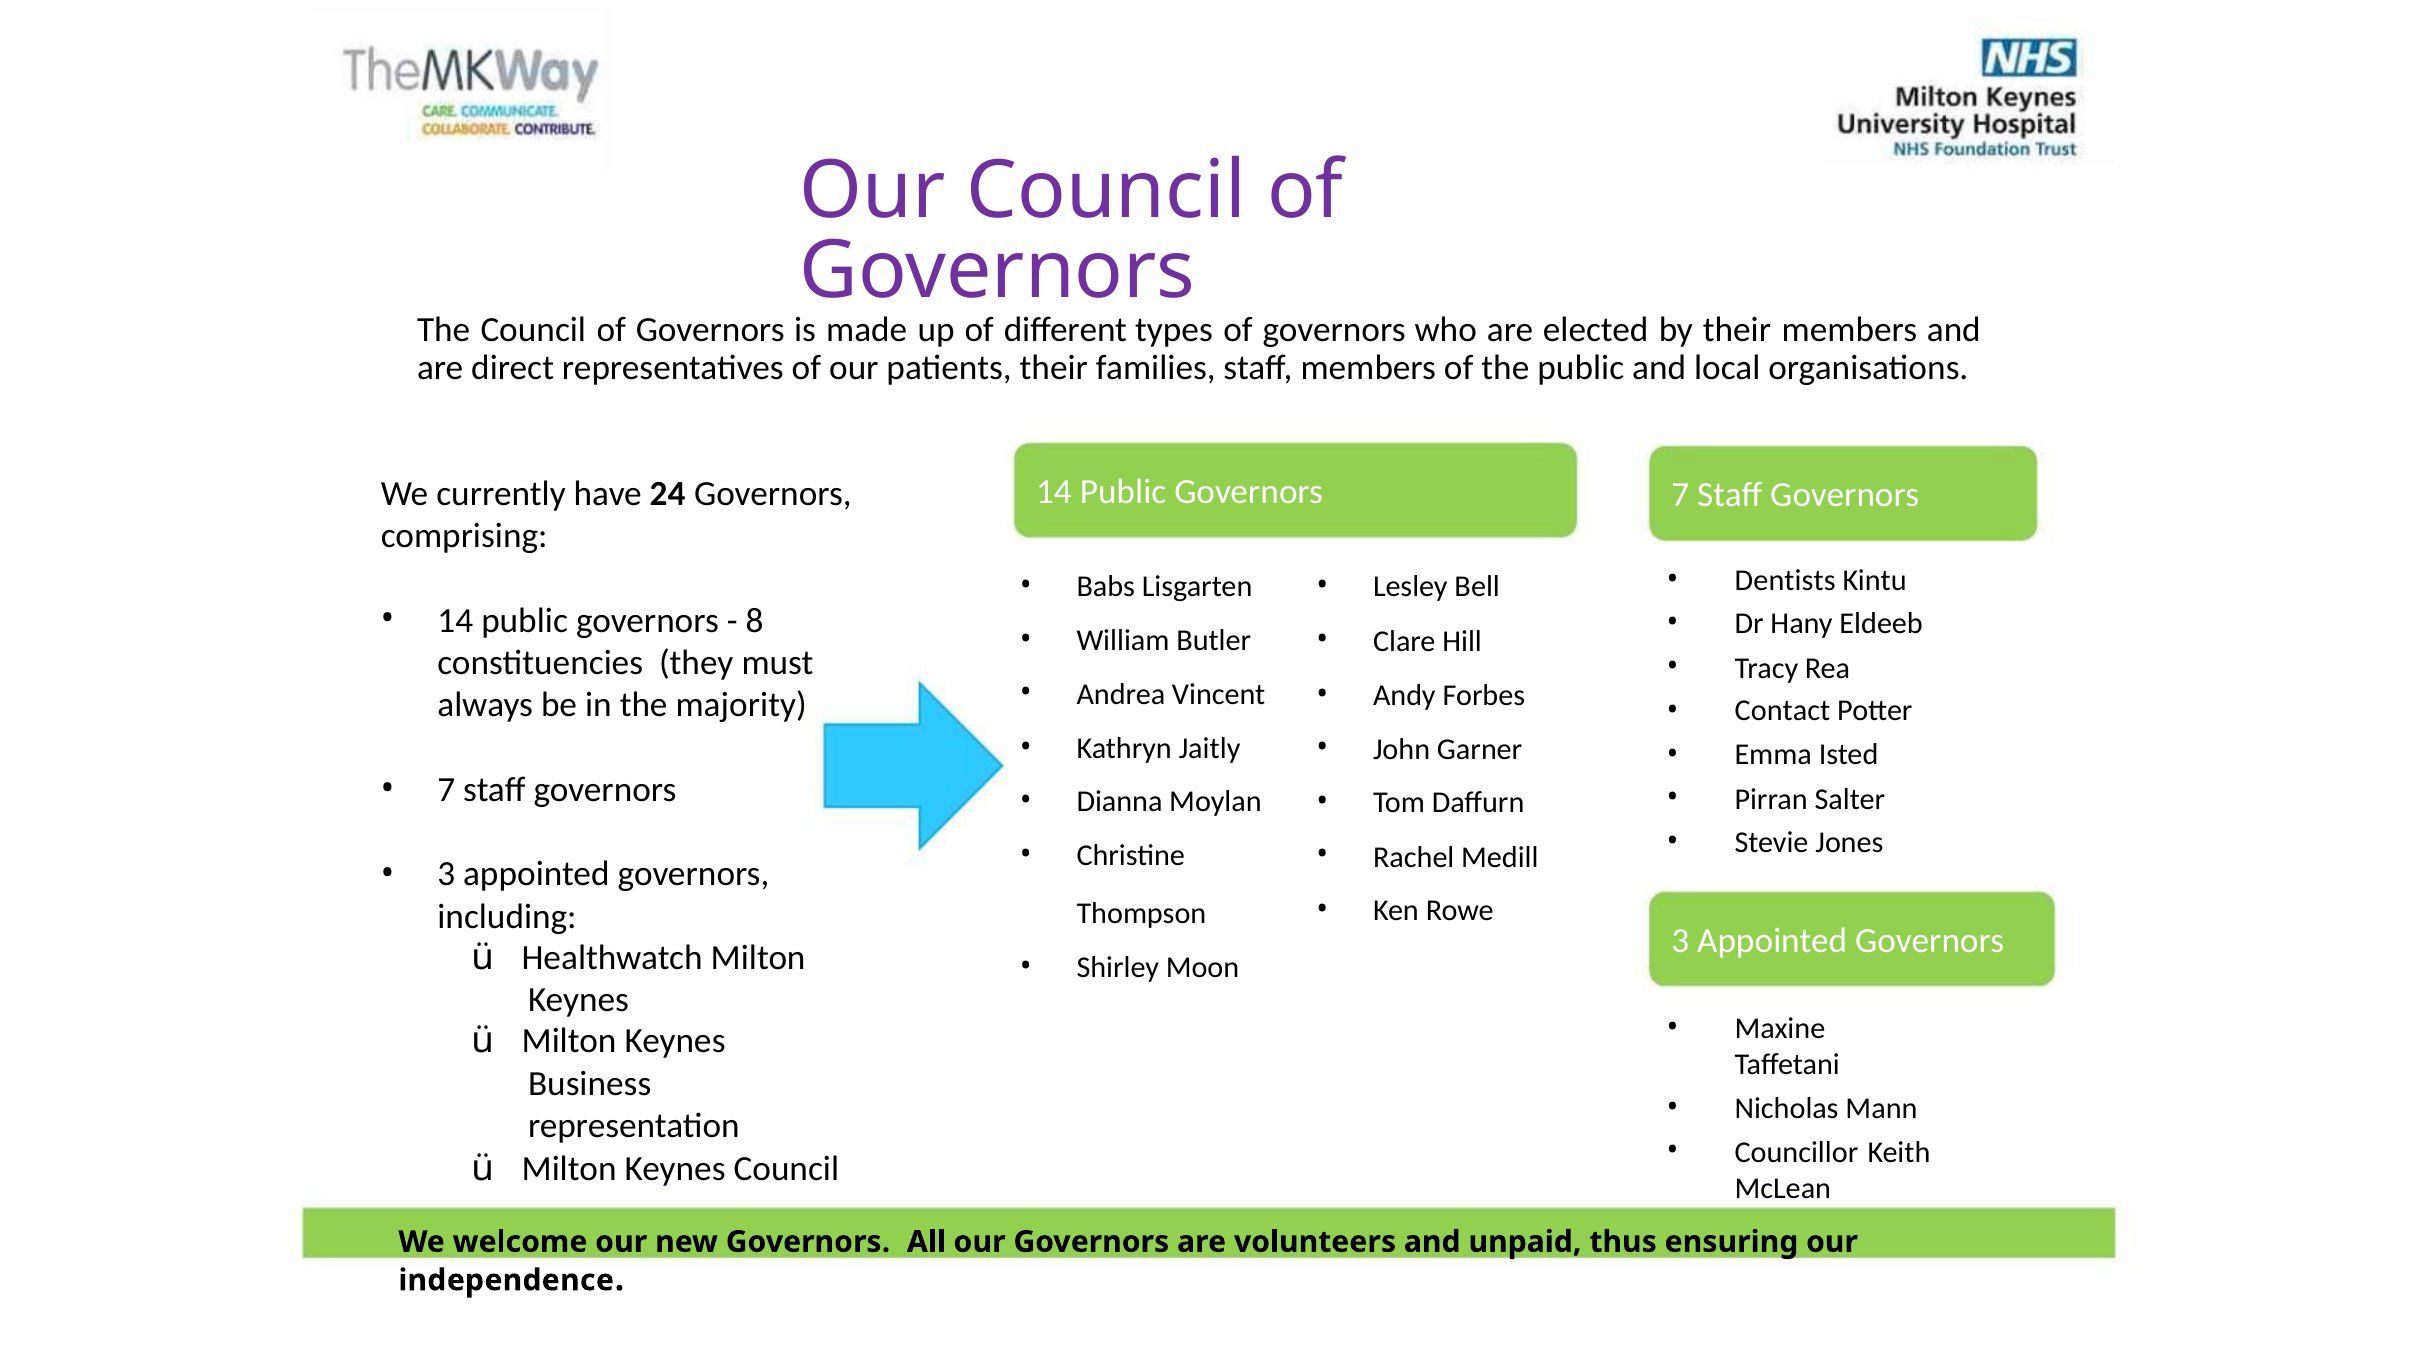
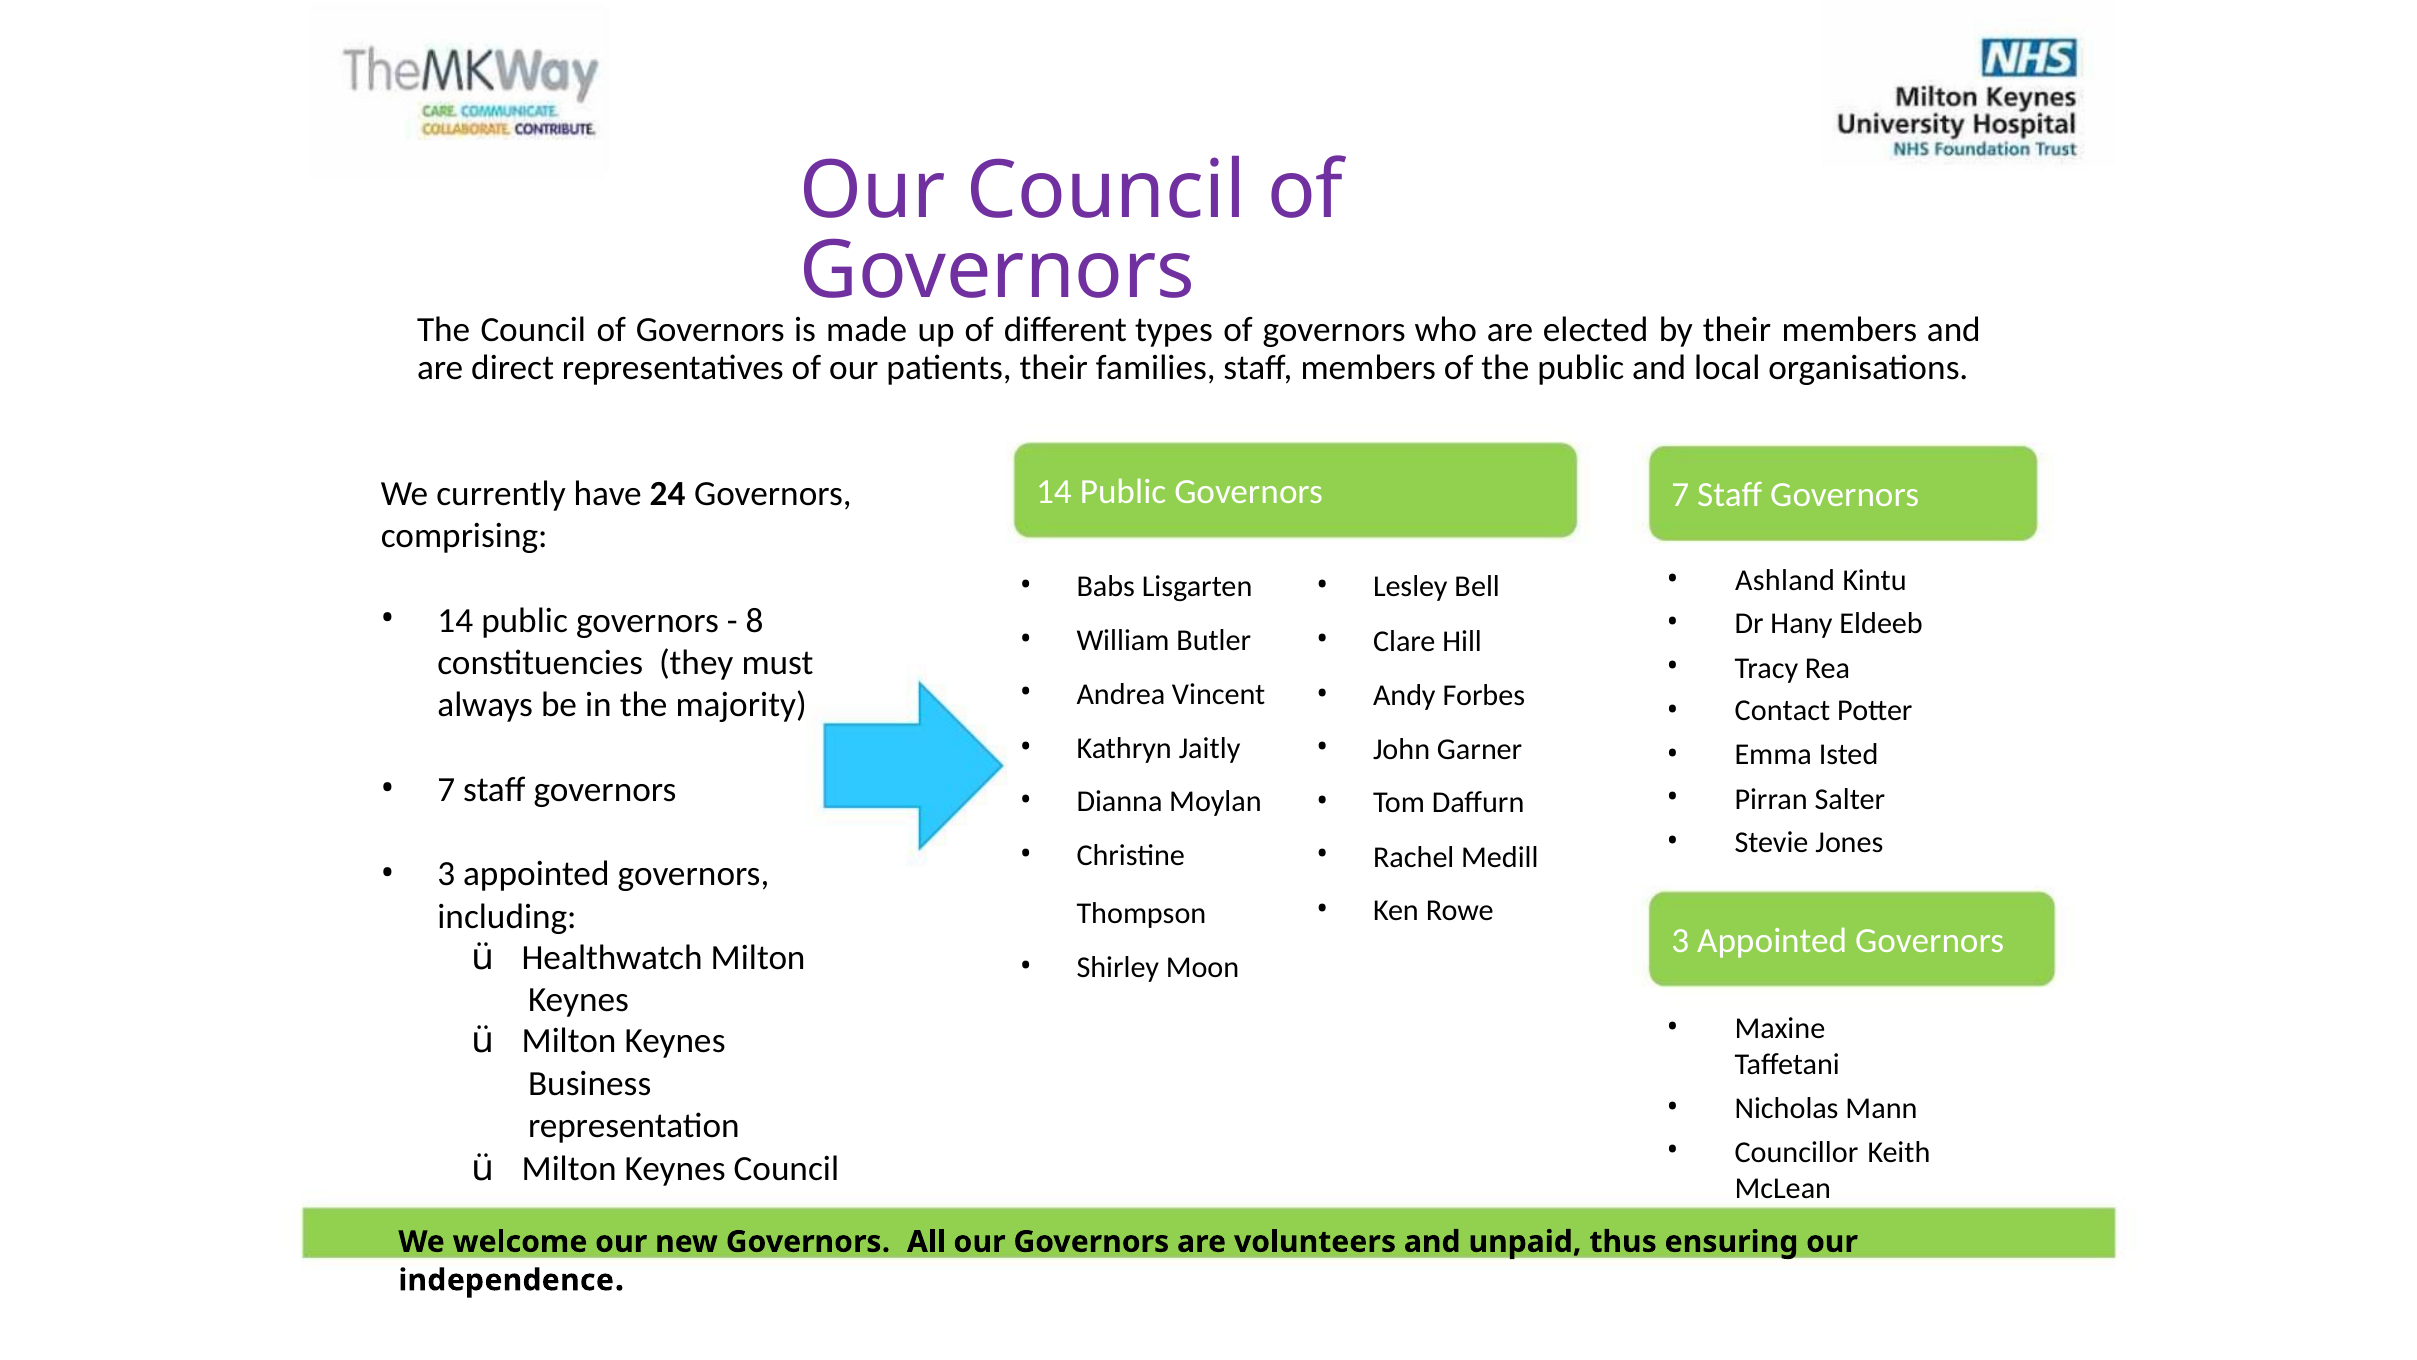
Dentists: Dentists -> Ashland
